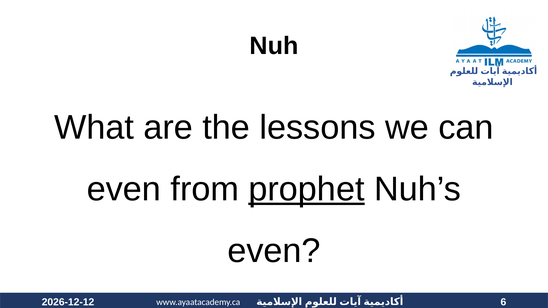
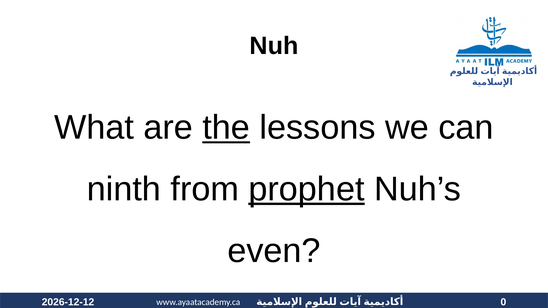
the underline: none -> present
even at (124, 189): even -> ninth
6: 6 -> 0
